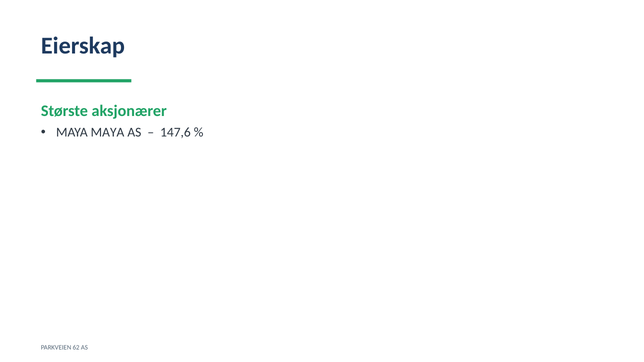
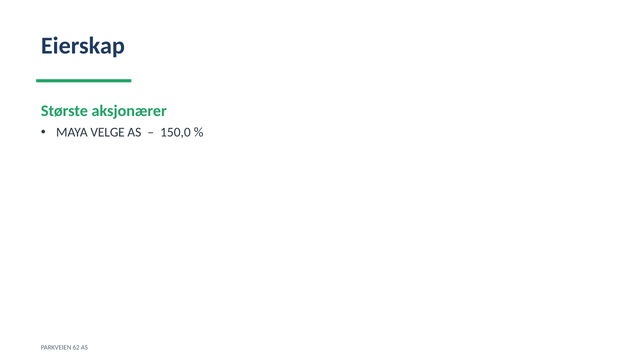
MAYA MAYA: MAYA -> VELGE
147,6: 147,6 -> 150,0
